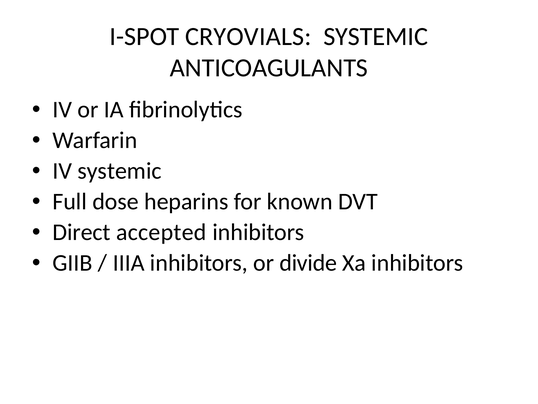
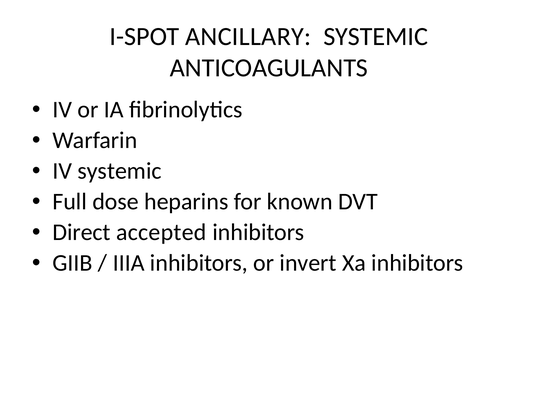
CRYOVIALS: CRYOVIALS -> ANCILLARY
divide: divide -> invert
